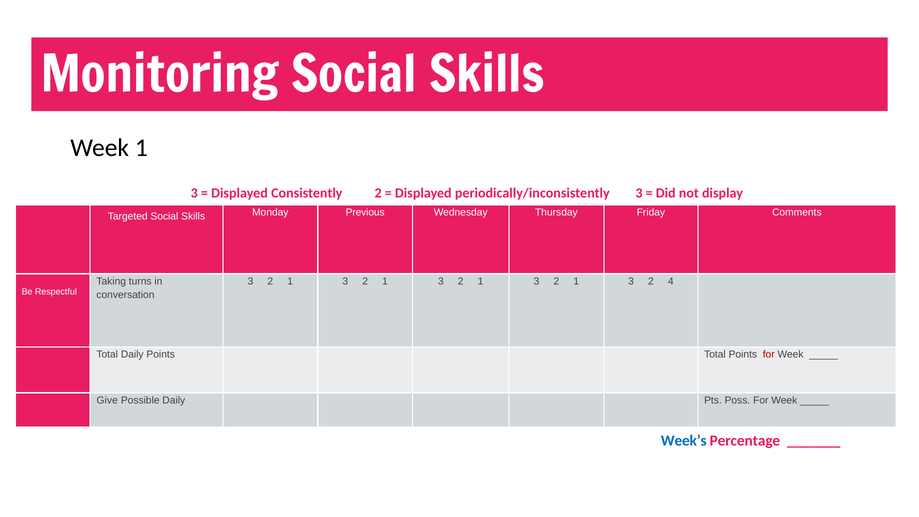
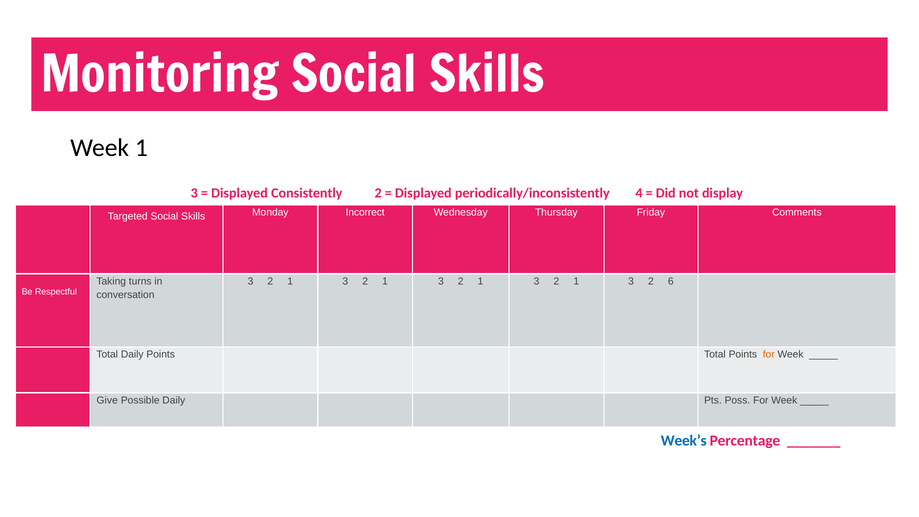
periodically/inconsistently 3: 3 -> 4
Previous: Previous -> Incorrect
4: 4 -> 6
for at (769, 355) colour: red -> orange
